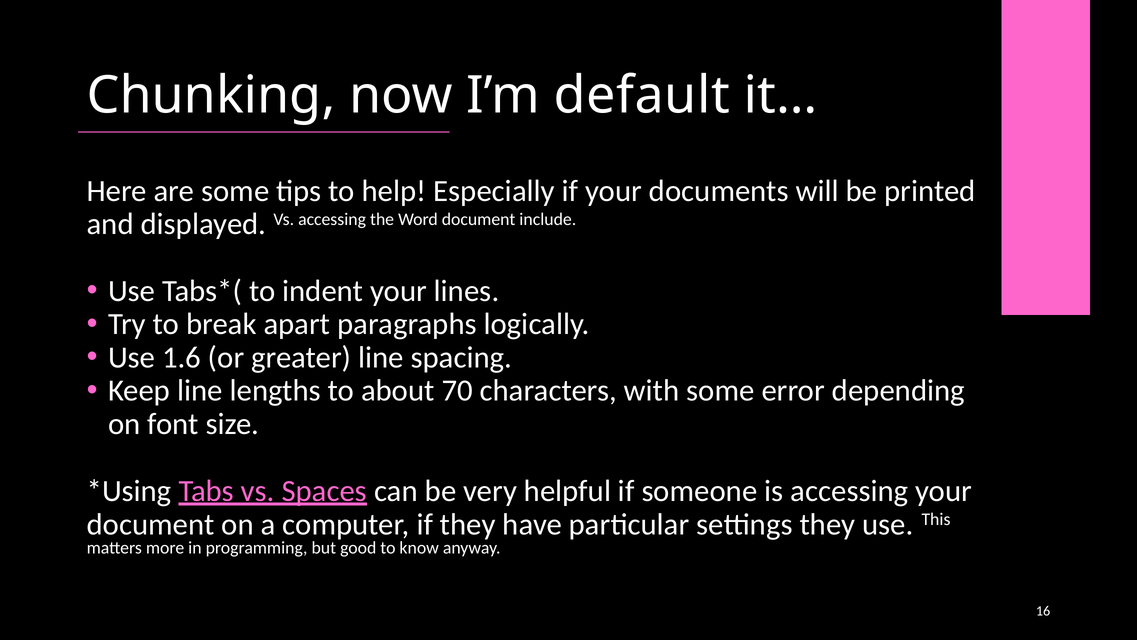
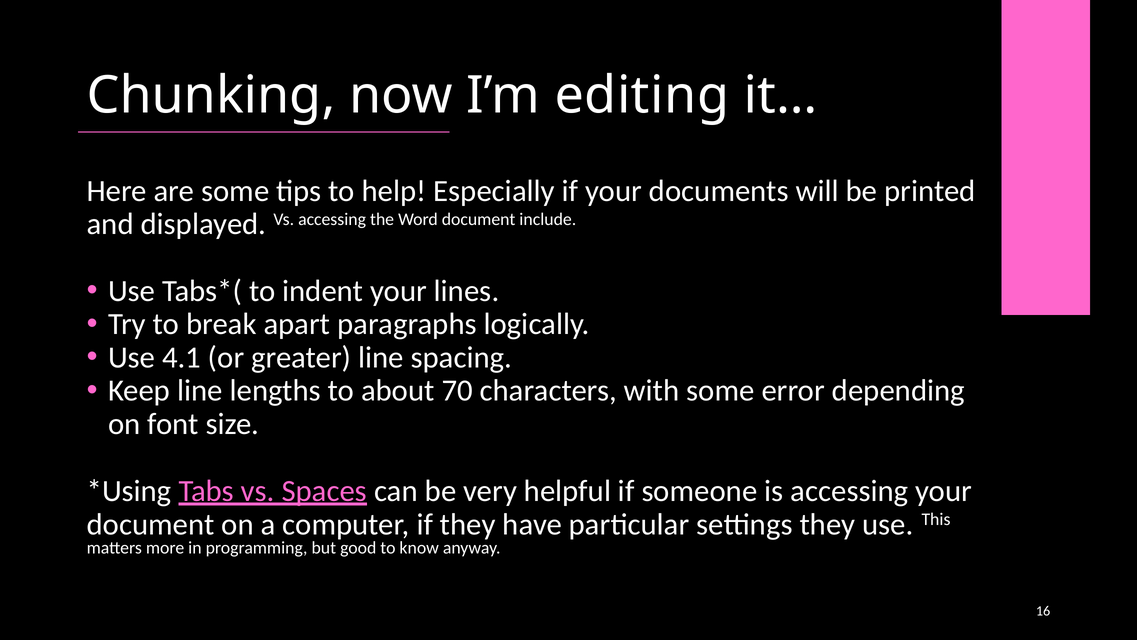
default: default -> editing
1.6: 1.6 -> 4.1
